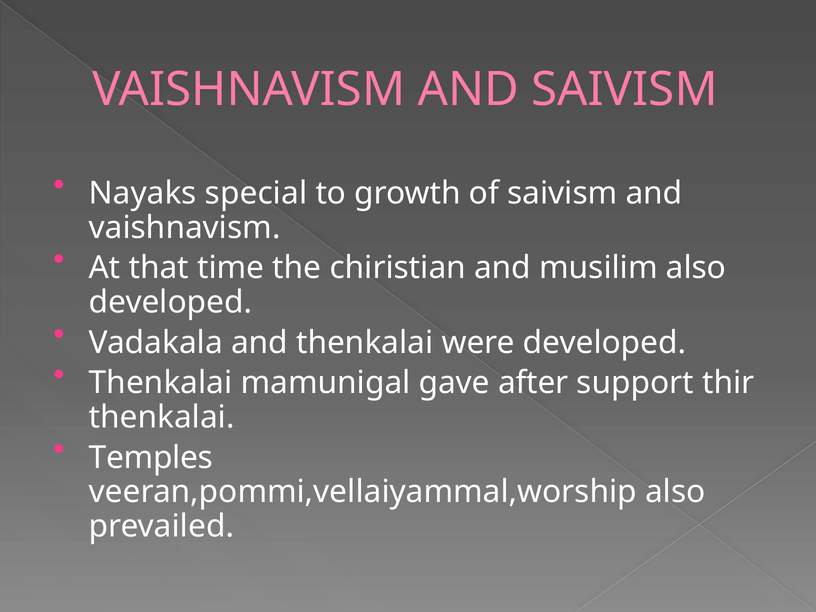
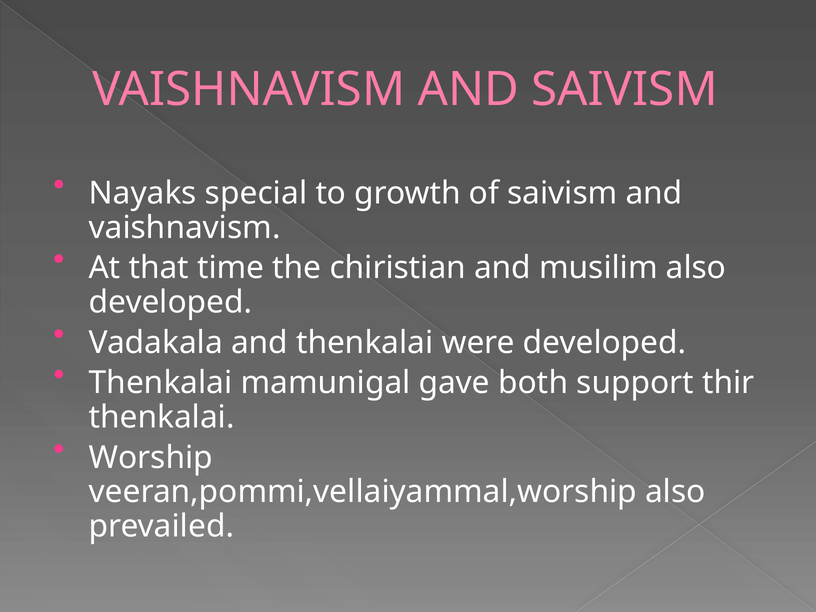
after: after -> both
Temples: Temples -> Worship
